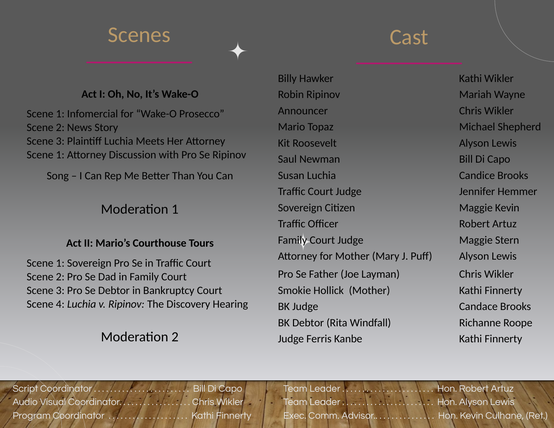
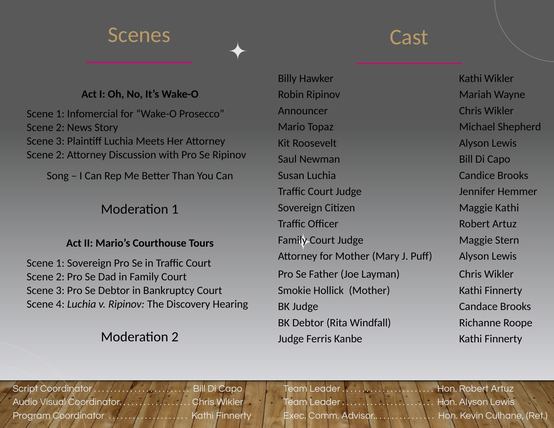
1 at (60, 155): 1 -> 2
Maggie Kevin: Kevin -> Kathi
